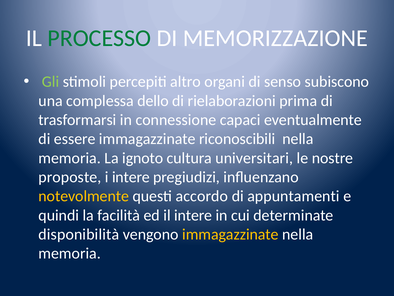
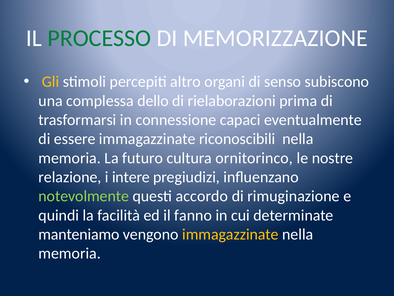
Gli colour: light green -> yellow
ignoto: ignoto -> futuro
universitari: universitari -> ornitorinco
proposte: proposte -> relazione
notevolmente colour: yellow -> light green
appuntamenti: appuntamenti -> rimuginazione
il intere: intere -> fanno
disponibilità: disponibilità -> manteniamo
